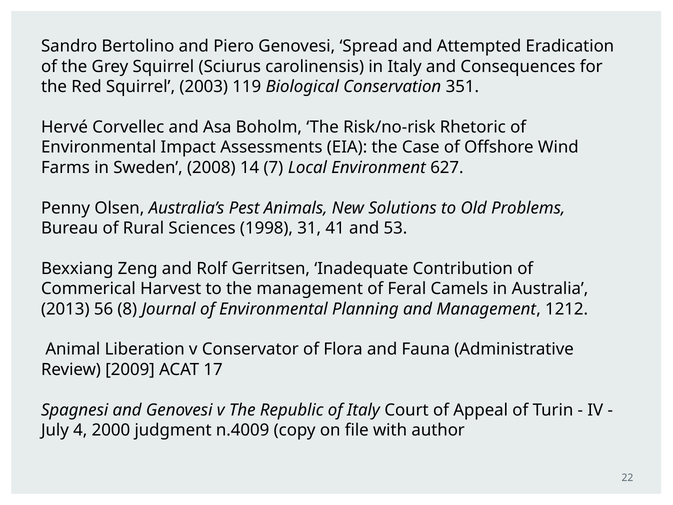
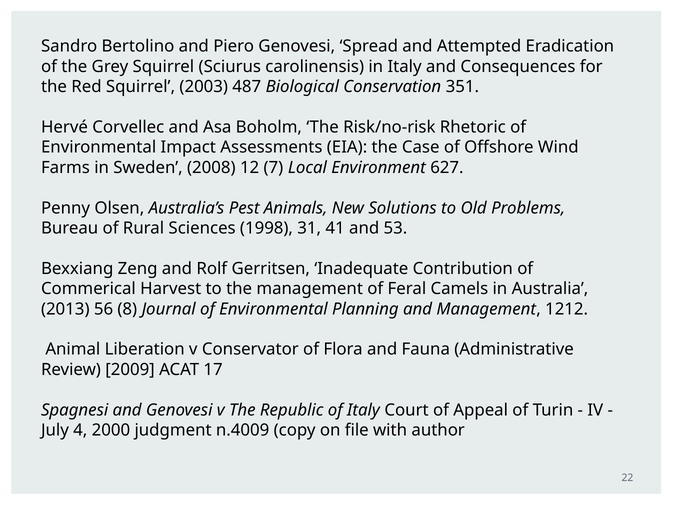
119: 119 -> 487
14: 14 -> 12
